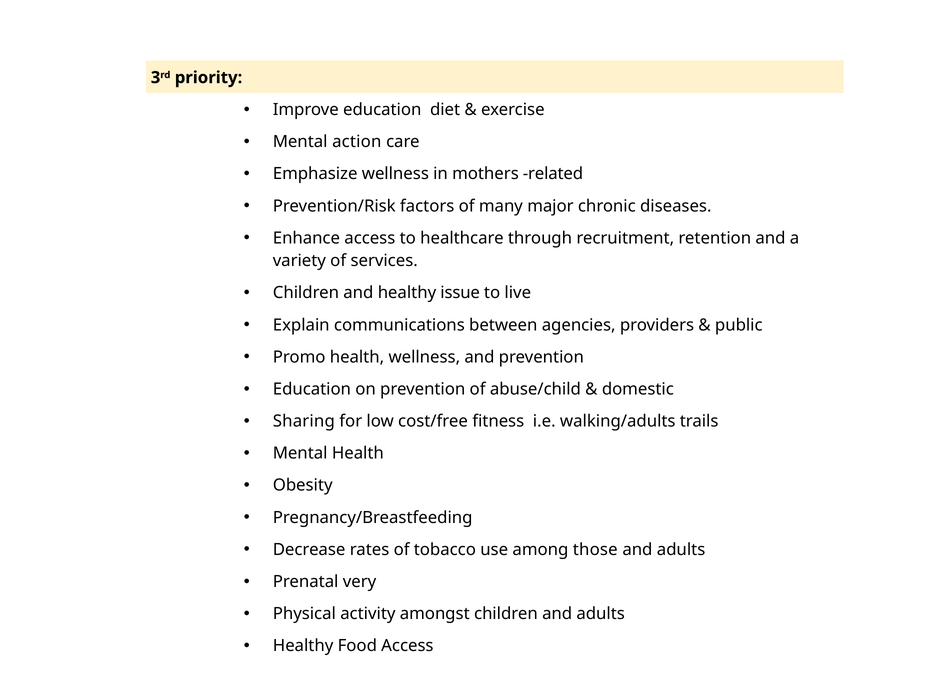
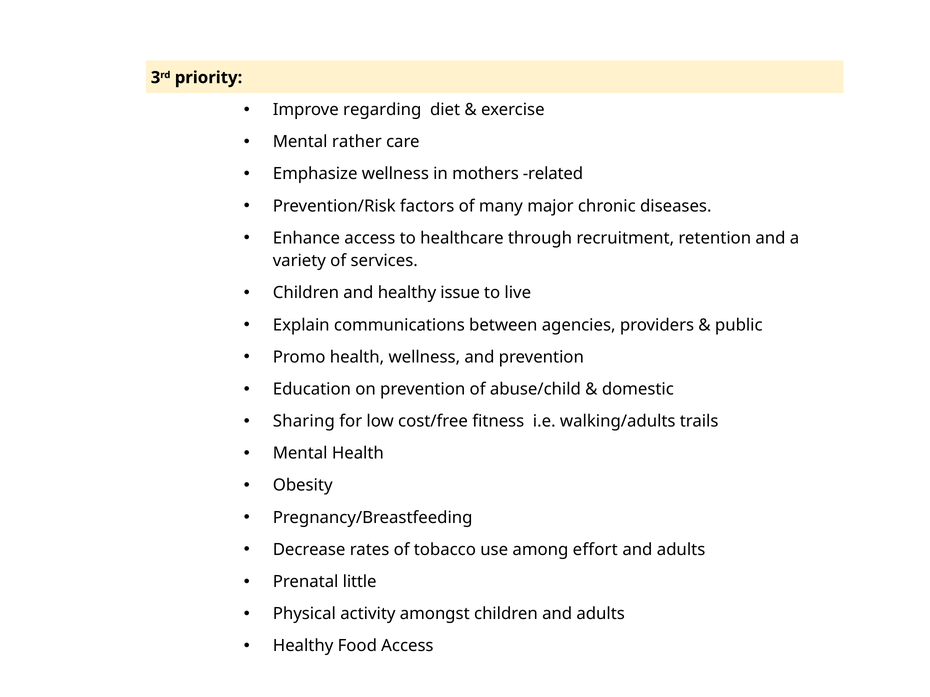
Improve education: education -> regarding
action: action -> rather
those: those -> effort
very: very -> little
